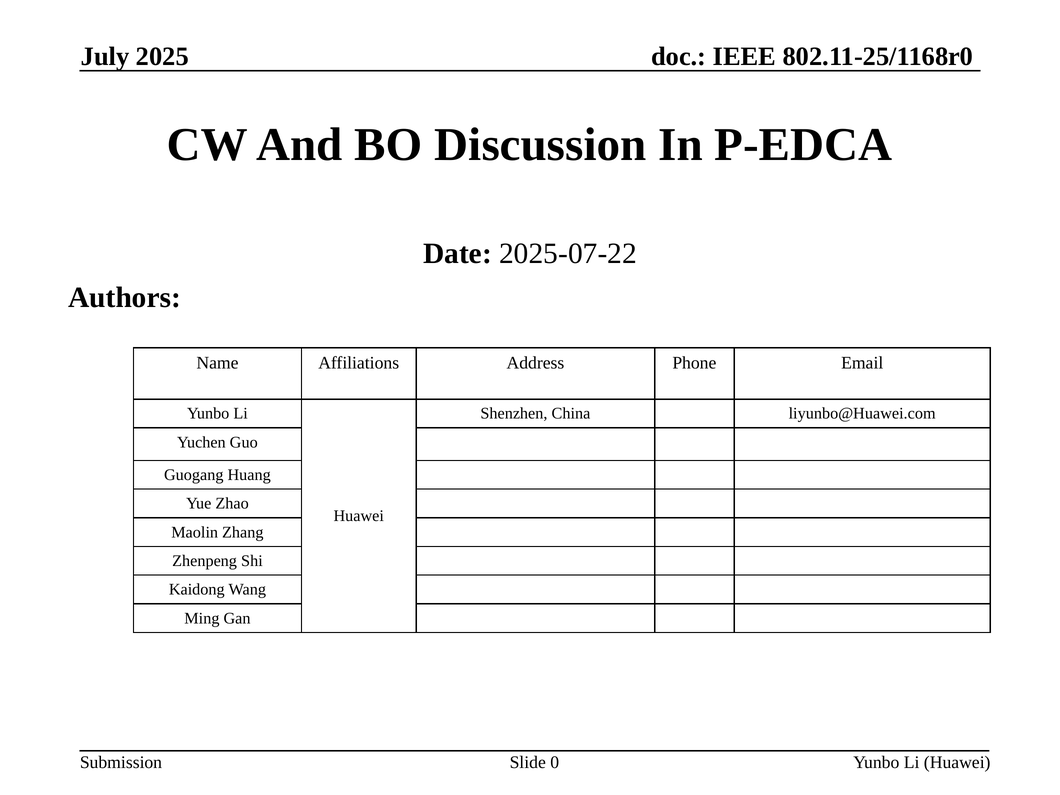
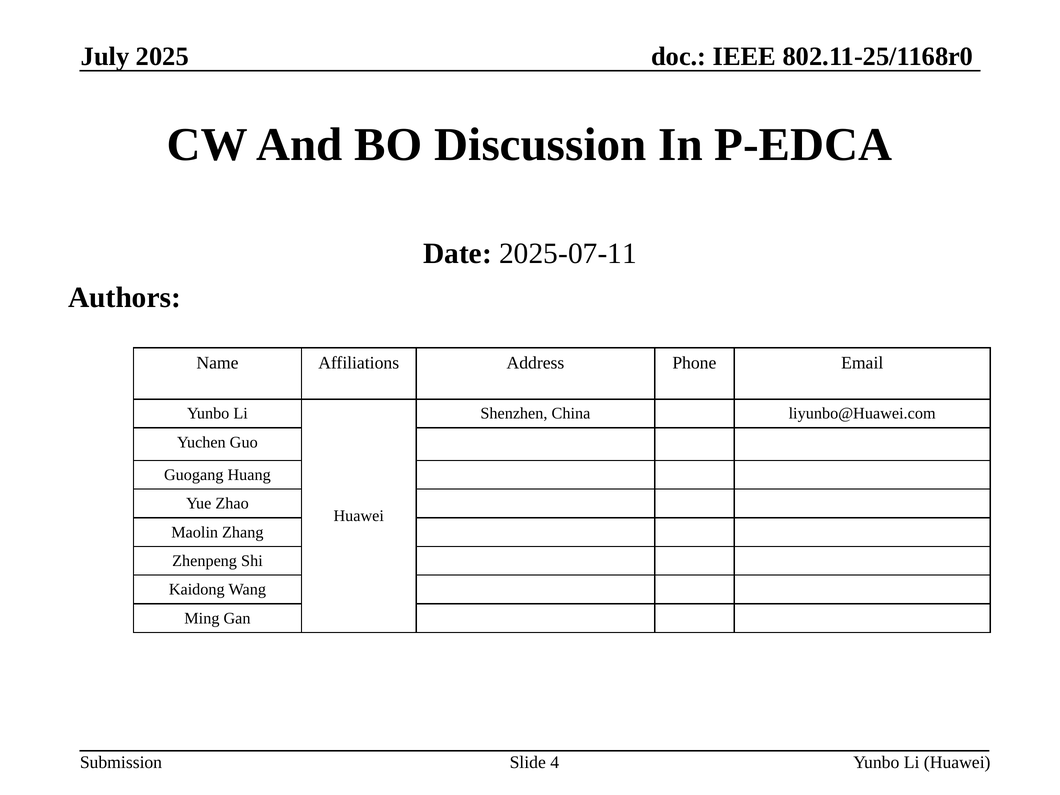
2025-07-22: 2025-07-22 -> 2025-07-11
0: 0 -> 4
